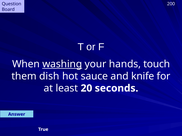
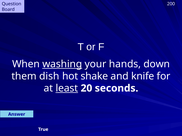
touch: touch -> down
sauce: sauce -> shake
least underline: none -> present
